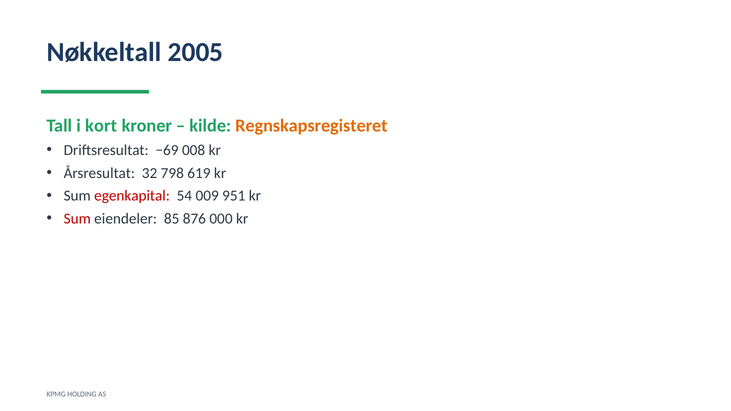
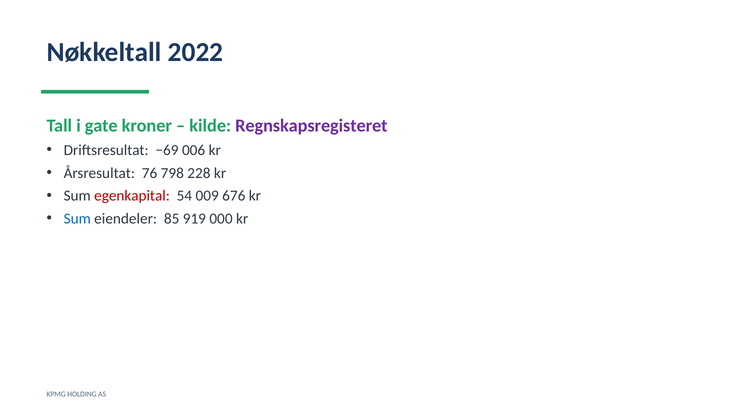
2005: 2005 -> 2022
kort: kort -> gate
Regnskapsregisteret colour: orange -> purple
008: 008 -> 006
32: 32 -> 76
619: 619 -> 228
951: 951 -> 676
Sum at (77, 219) colour: red -> blue
876: 876 -> 919
